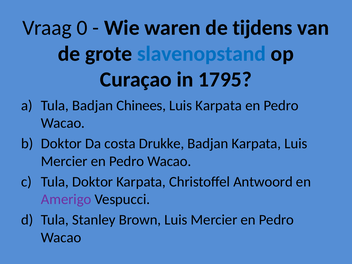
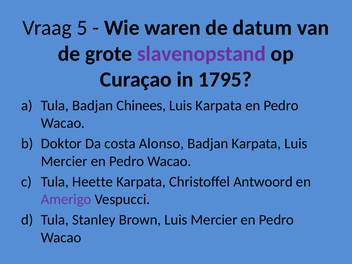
0: 0 -> 5
tijdens: tijdens -> datum
slavenopstand colour: blue -> purple
Drukke: Drukke -> Alonso
Tula Doktor: Doktor -> Heette
